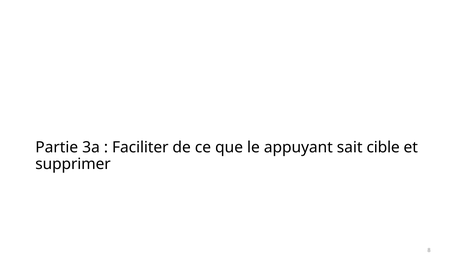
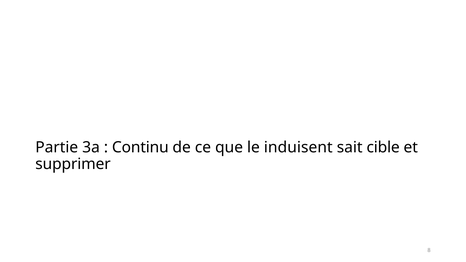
Faciliter: Faciliter -> Continu
appuyant: appuyant -> induisent
